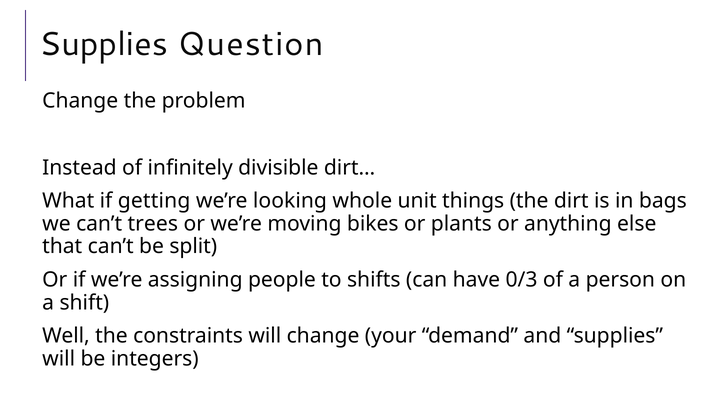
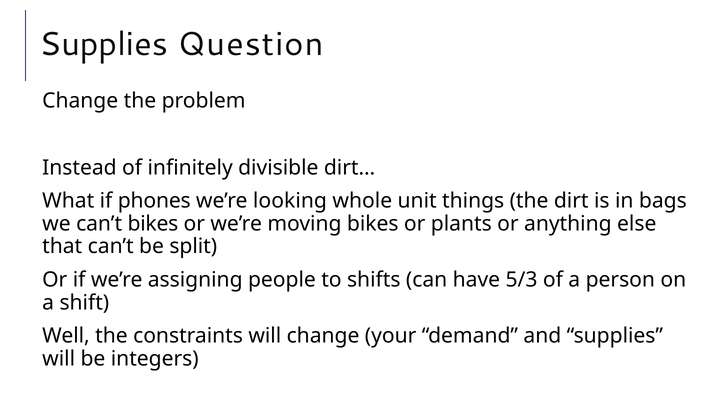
getting: getting -> phones
can’t trees: trees -> bikes
0/3: 0/3 -> 5/3
